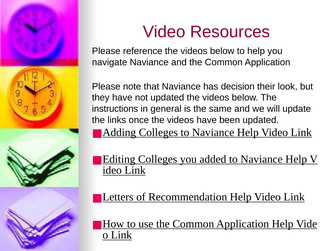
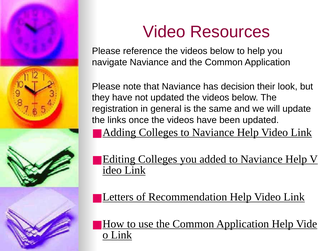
instructions: instructions -> registration
